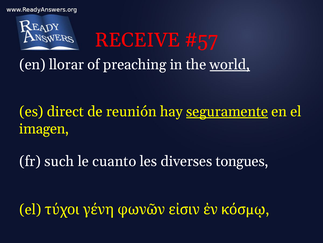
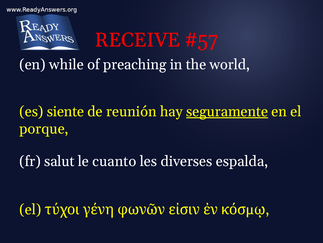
llorar: llorar -> while
world underline: present -> none
direct: direct -> siente
imagen: imagen -> porque
such: such -> salut
tongues: tongues -> espalda
